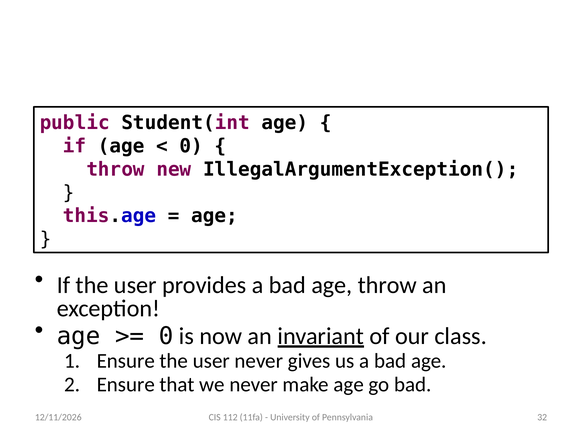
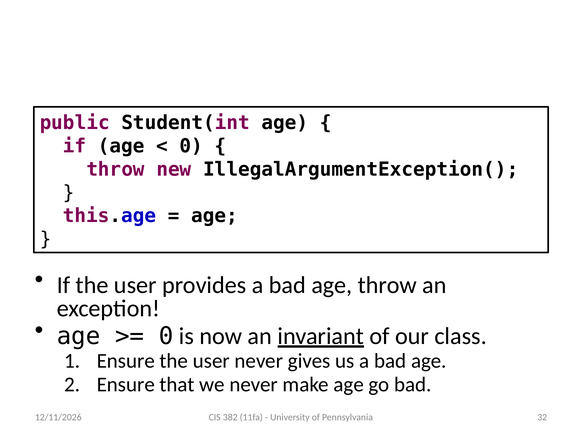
112: 112 -> 382
